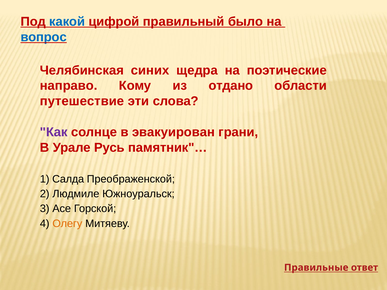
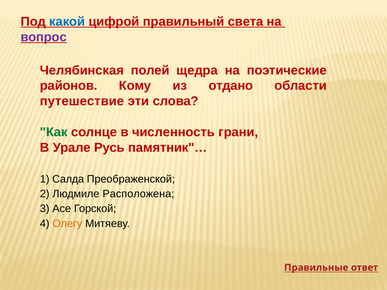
было: было -> света
вопрос colour: blue -> purple
синих: синих -> полей
направо: направо -> районов
Как colour: purple -> green
эвакуирован: эвакуирован -> численность
Южноуральск: Южноуральск -> Расположена
